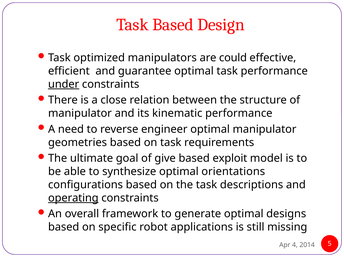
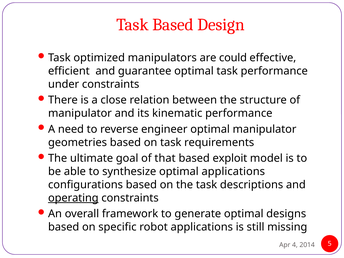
under underline: present -> none
give: give -> that
optimal orientations: orientations -> applications
